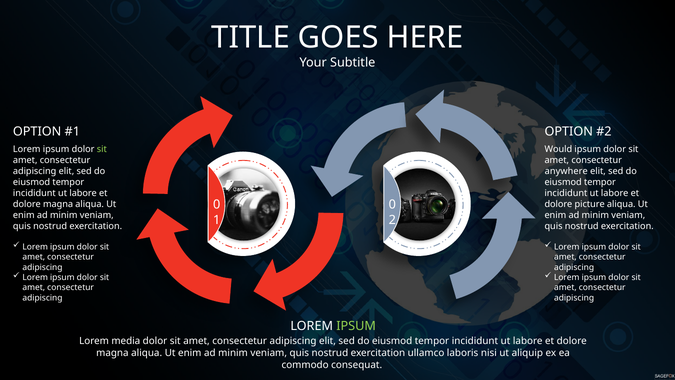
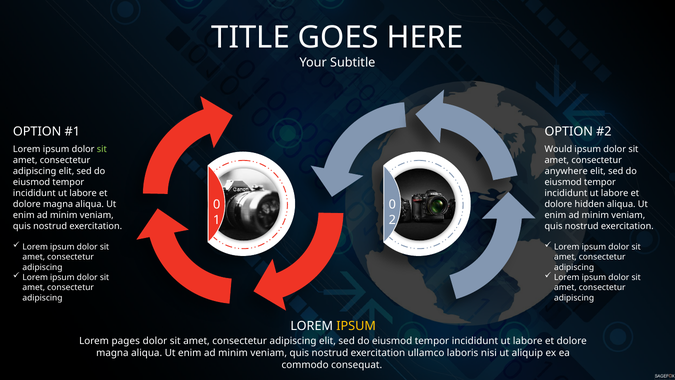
picture: picture -> hidden
IPSUM at (356, 326) colour: light green -> yellow
media: media -> pages
